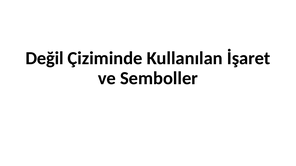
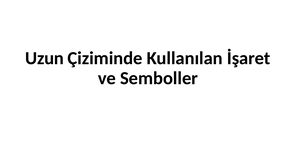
Değil: Değil -> Uzun
